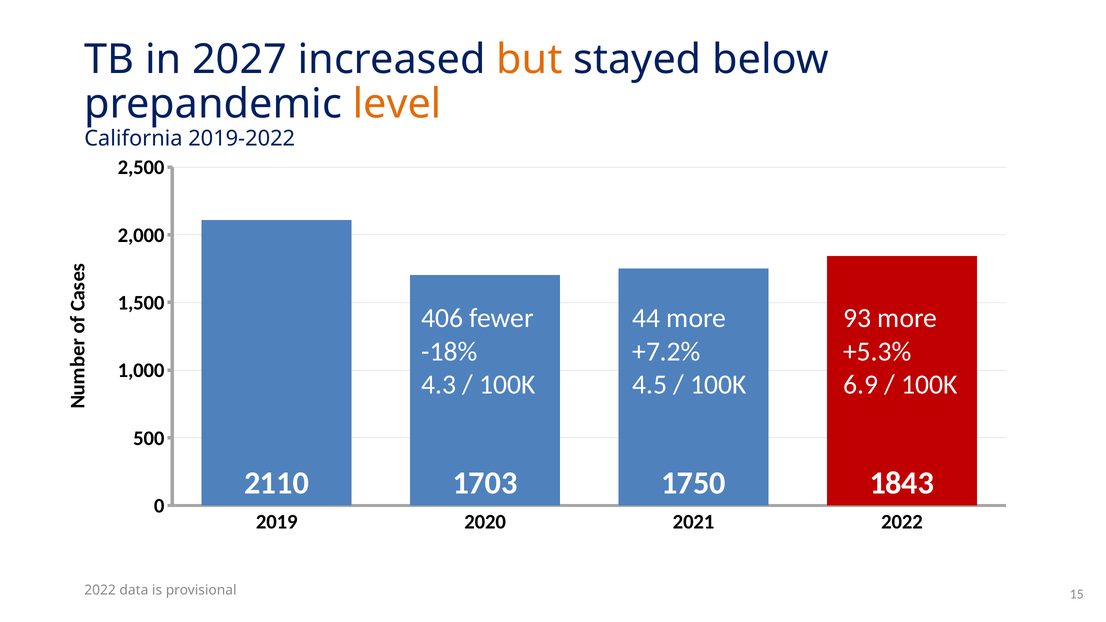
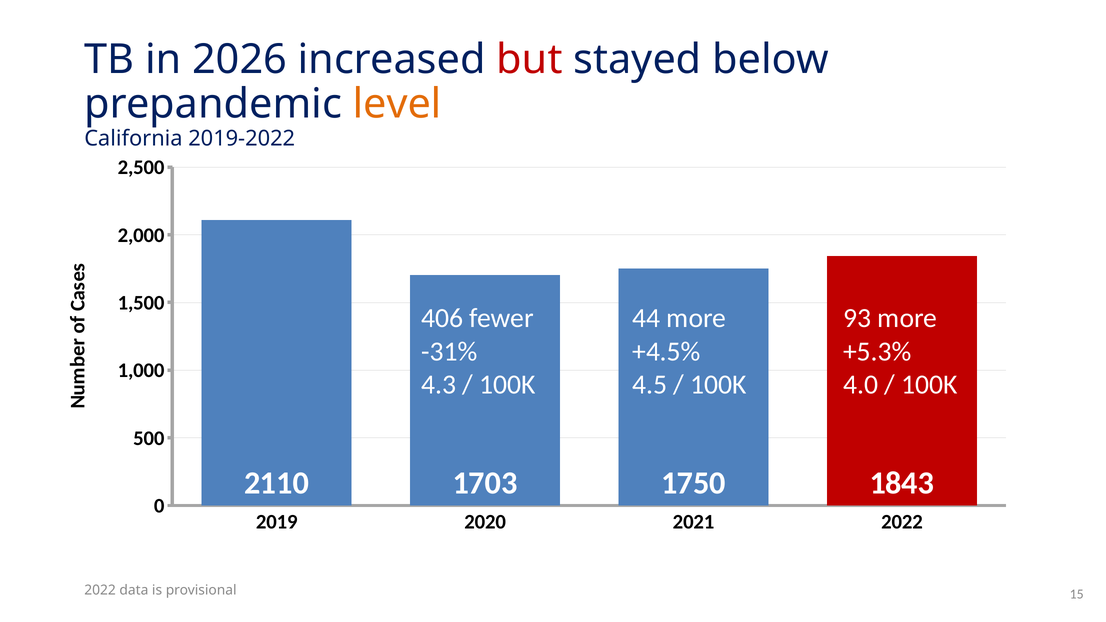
2027: 2027 -> 2026
but colour: orange -> red
-18%: -18% -> -31%
+7.2%: +7.2% -> +4.5%
6.9: 6.9 -> 4.0
